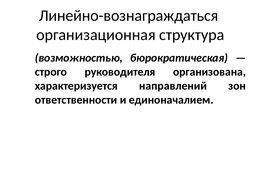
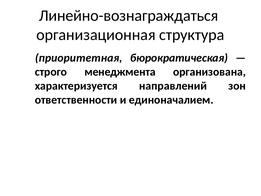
возможностью: возможностью -> приоритетная
руководителя: руководителя -> менеджмента
